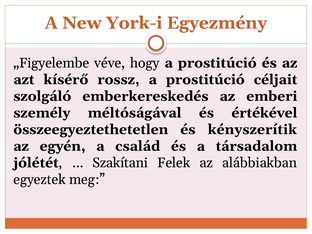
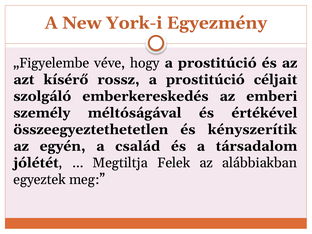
Szakítani: Szakítani -> Megtiltja
